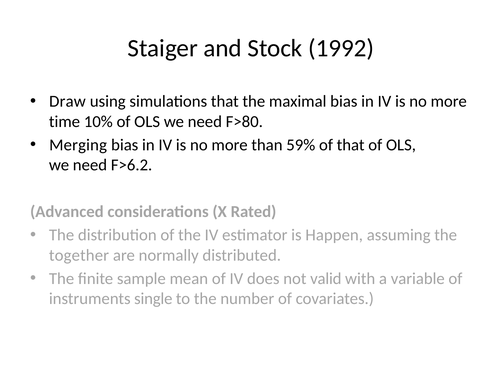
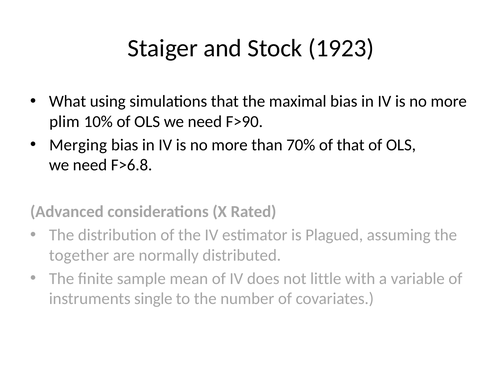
1992: 1992 -> 1923
Draw: Draw -> What
time: time -> plim
F>80: F>80 -> F>90
59%: 59% -> 70%
F>6.2: F>6.2 -> F>6.8
Happen: Happen -> Plagued
valid: valid -> little
